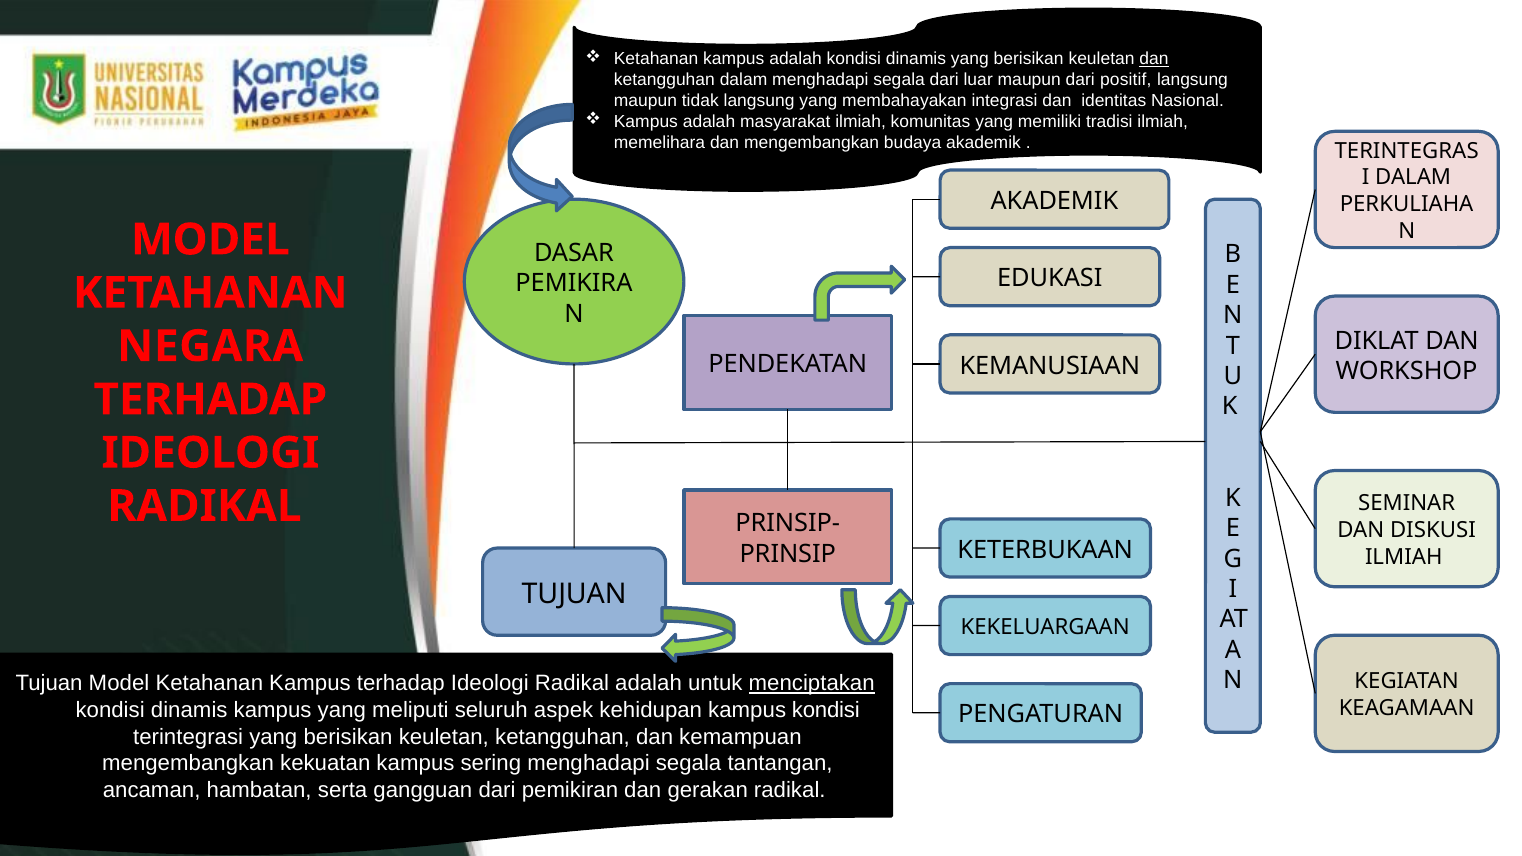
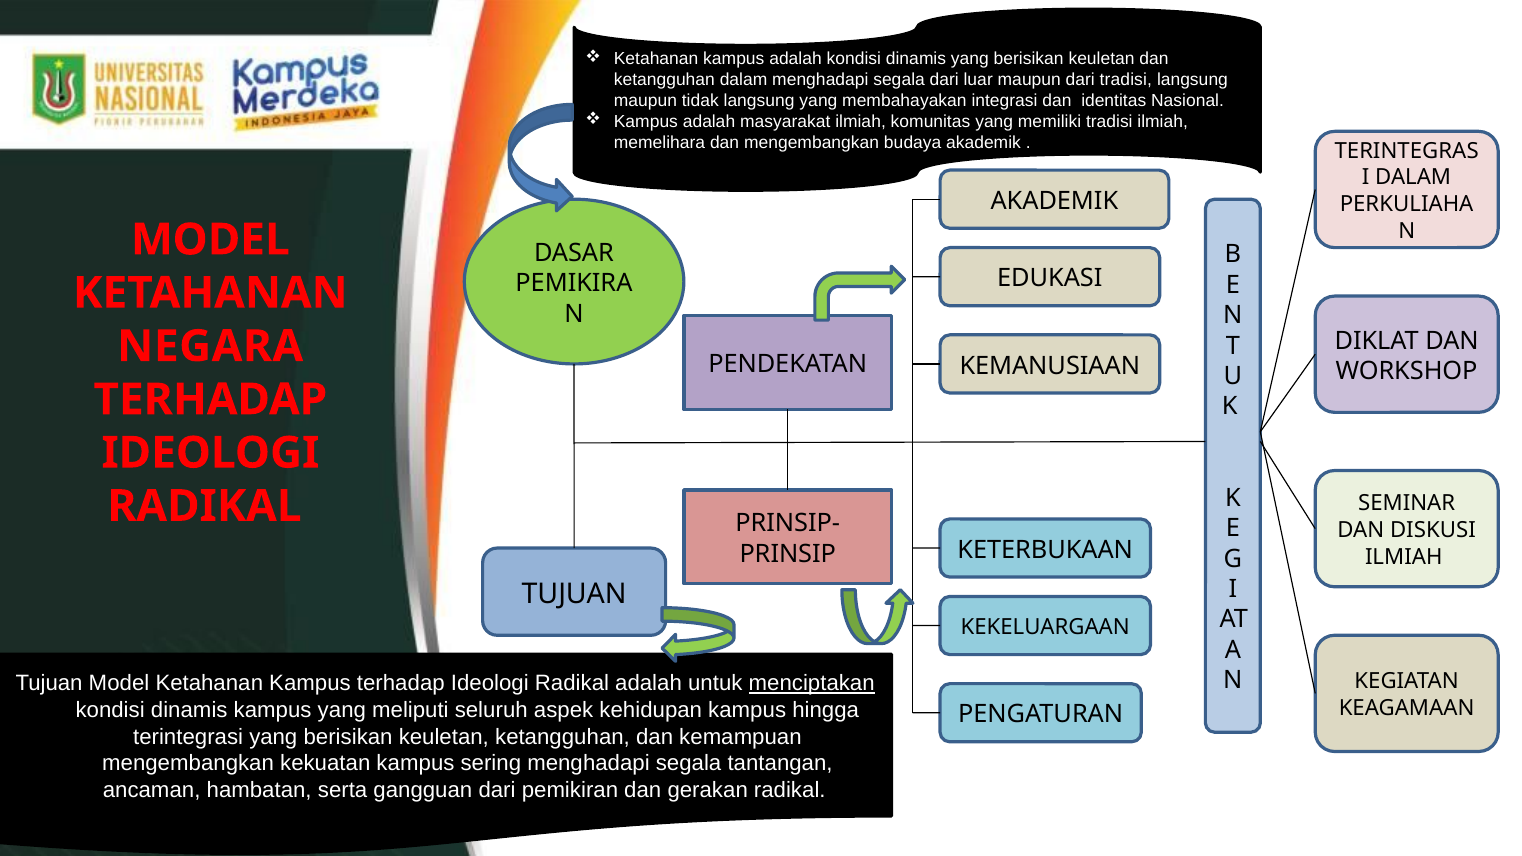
dan at (1154, 59) underline: present -> none
dari positif: positif -> tradisi
kampus kondisi: kondisi -> hingga
